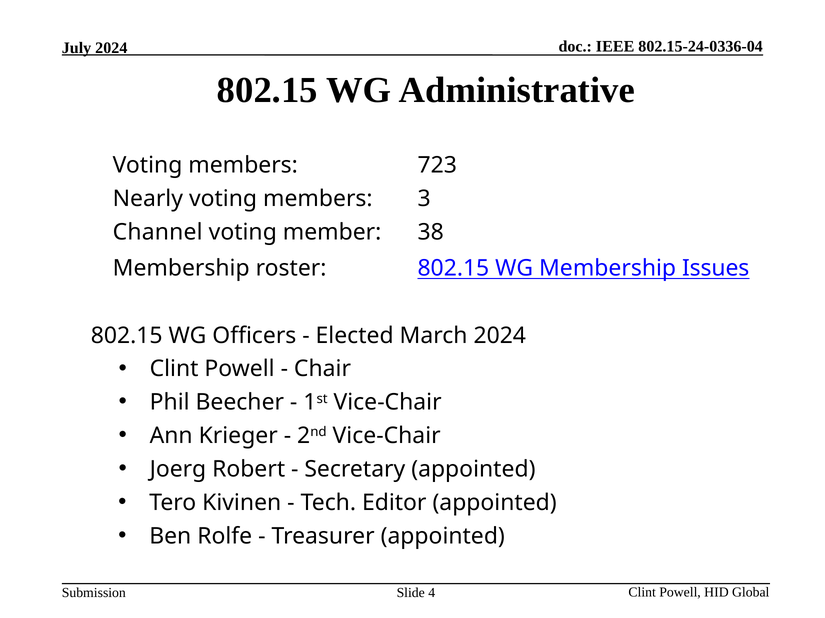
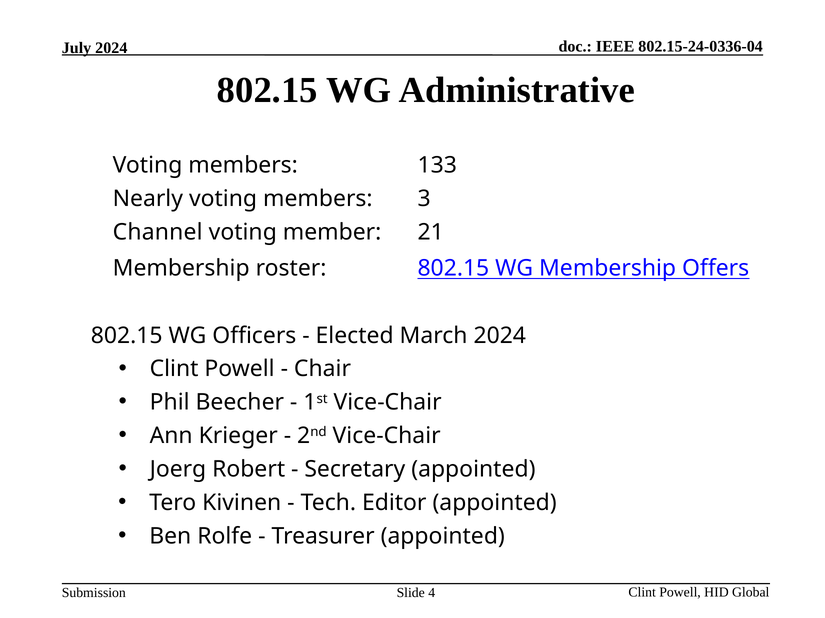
723: 723 -> 133
38: 38 -> 21
Issues: Issues -> Offers
